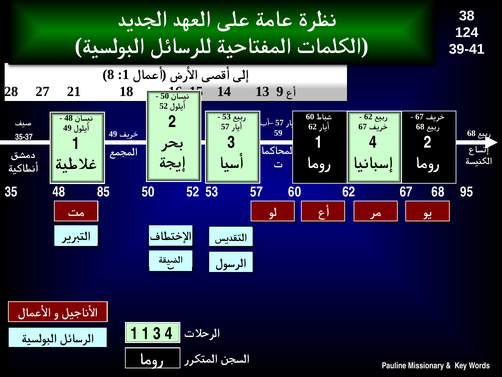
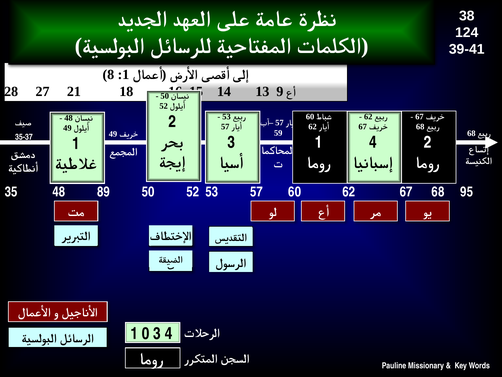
85: 85 -> 89
1 1: 1 -> 0
